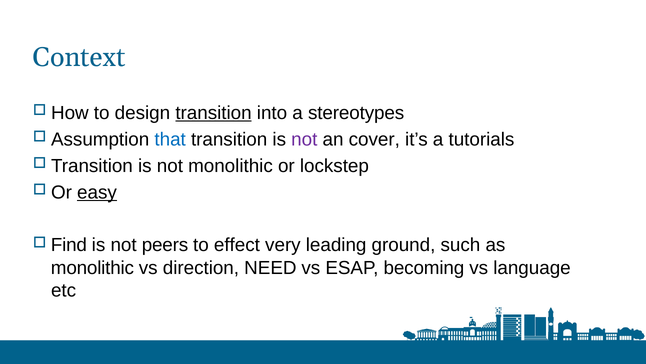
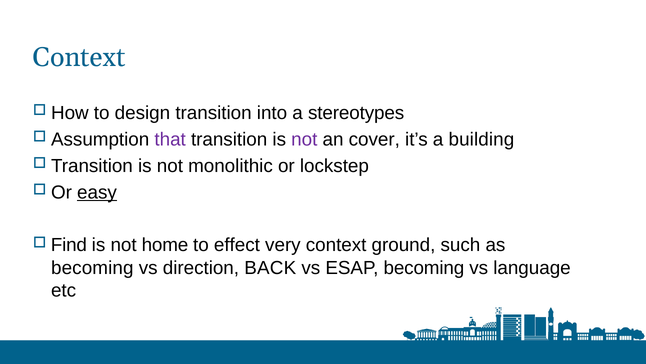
transition at (214, 113) underline: present -> none
that colour: blue -> purple
tutorials: tutorials -> building
peers: peers -> home
very leading: leading -> context
monolithic at (92, 267): monolithic -> becoming
NEED: NEED -> BACK
